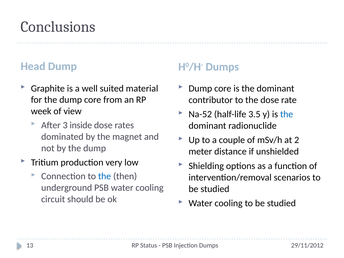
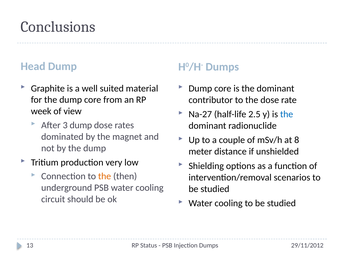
Na-52: Na-52 -> Na-27
3.5: 3.5 -> 2.5
3 inside: inside -> dump
2: 2 -> 8
the at (105, 176) colour: blue -> orange
